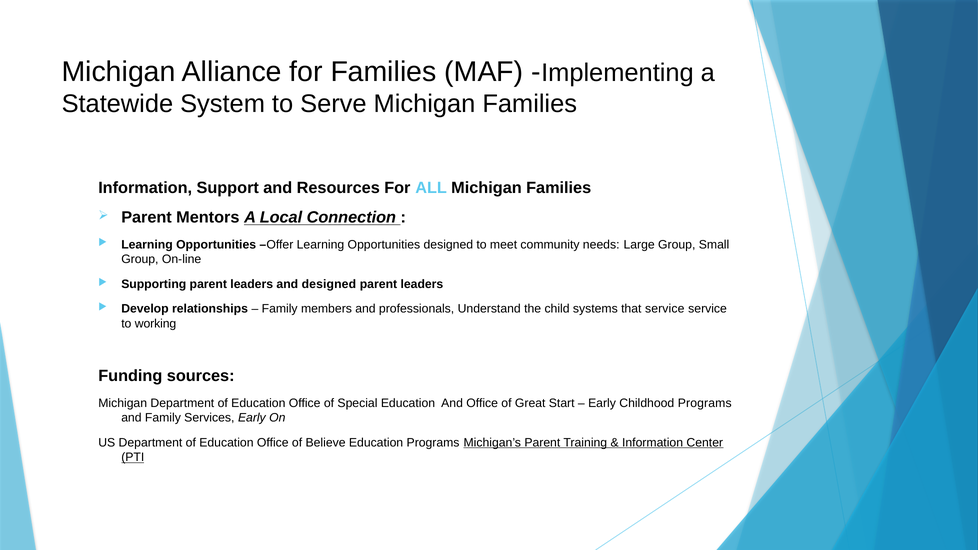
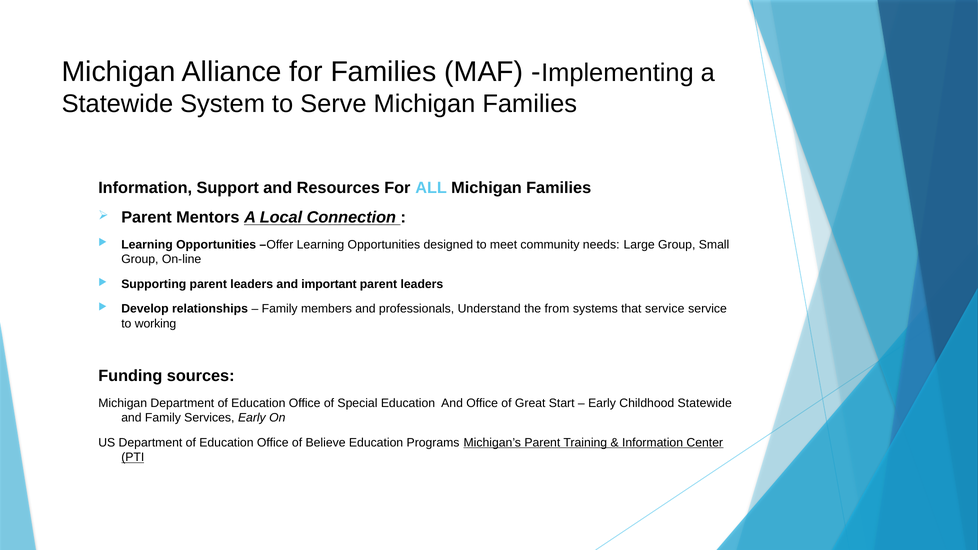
and designed: designed -> important
child: child -> from
Childhood Programs: Programs -> Statewide
